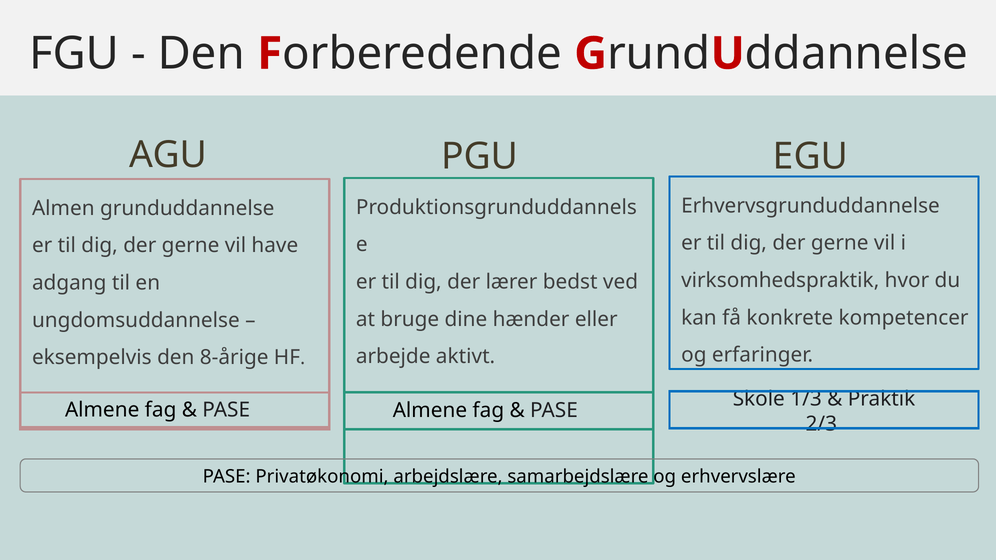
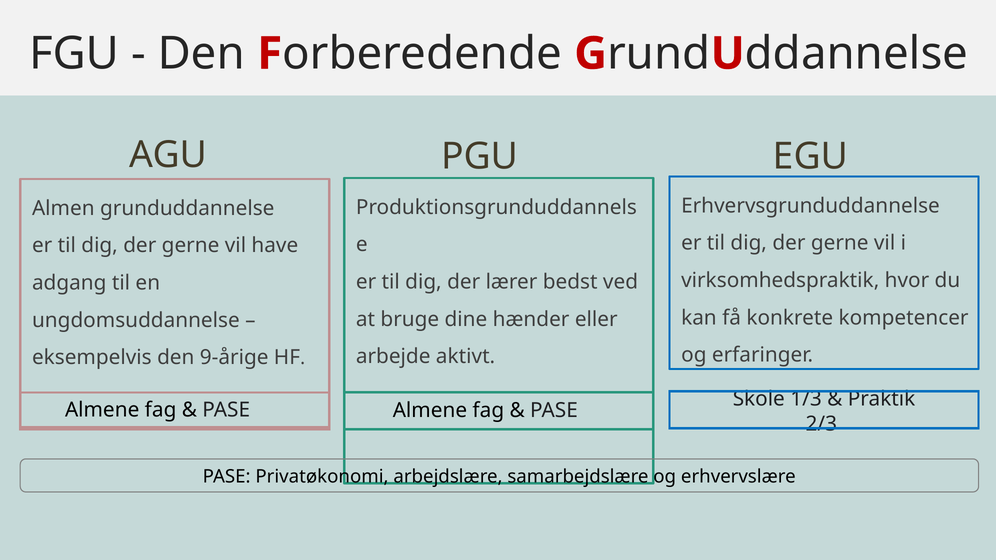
8-årige: 8-årige -> 9-årige
